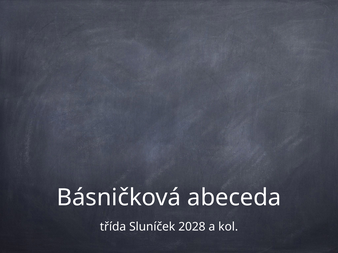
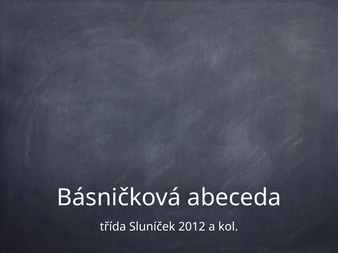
2028: 2028 -> 2012
